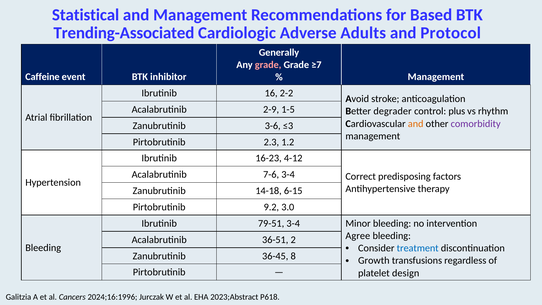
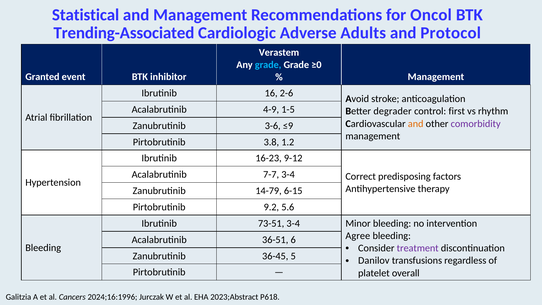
Based: Based -> Oncol
Generally: Generally -> Verastem
grade at (268, 65) colour: pink -> light blue
≥7: ≥7 -> ≥0
Caffeine: Caffeine -> Granted
2-2: 2-2 -> 2-6
2-9: 2-9 -> 4-9
plus: plus -> first
≤3: ≤3 -> ≤9
2.3: 2.3 -> 3.8
4-12: 4-12 -> 9-12
7-6: 7-6 -> 7-7
14-18: 14-18 -> 14-79
3.0: 3.0 -> 5.6
79-51: 79-51 -> 73-51
2: 2 -> 6
treatment colour: blue -> purple
8: 8 -> 5
Growth: Growth -> Danilov
design: design -> overall
